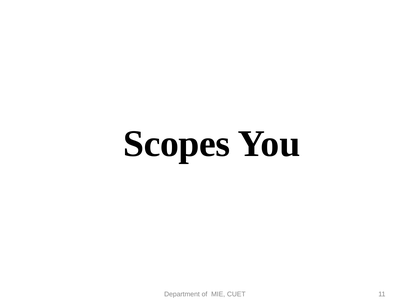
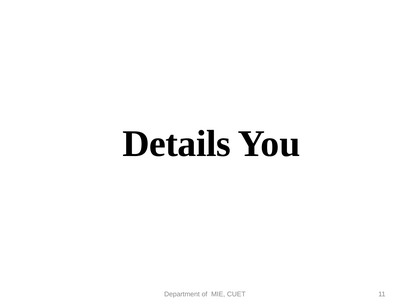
Scopes: Scopes -> Details
